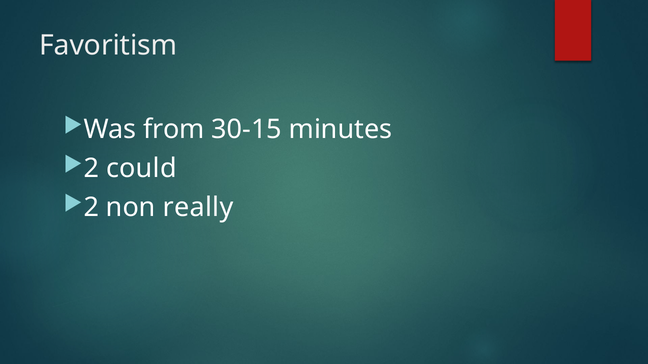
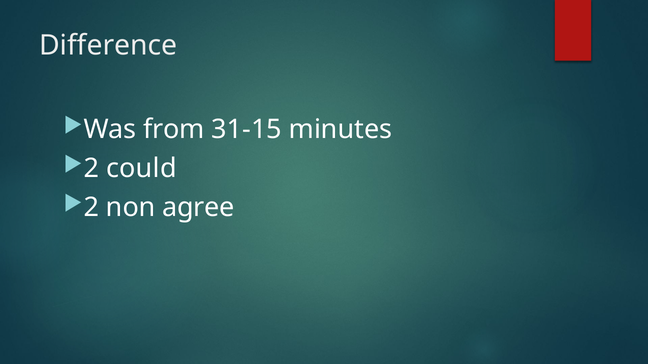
Favoritism: Favoritism -> Difference
30-15: 30-15 -> 31-15
really: really -> agree
